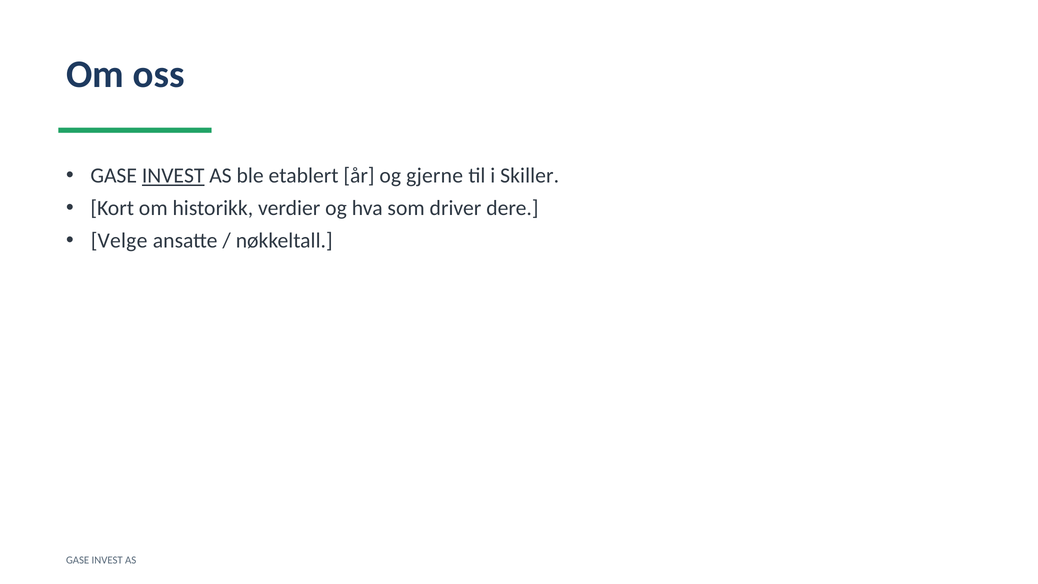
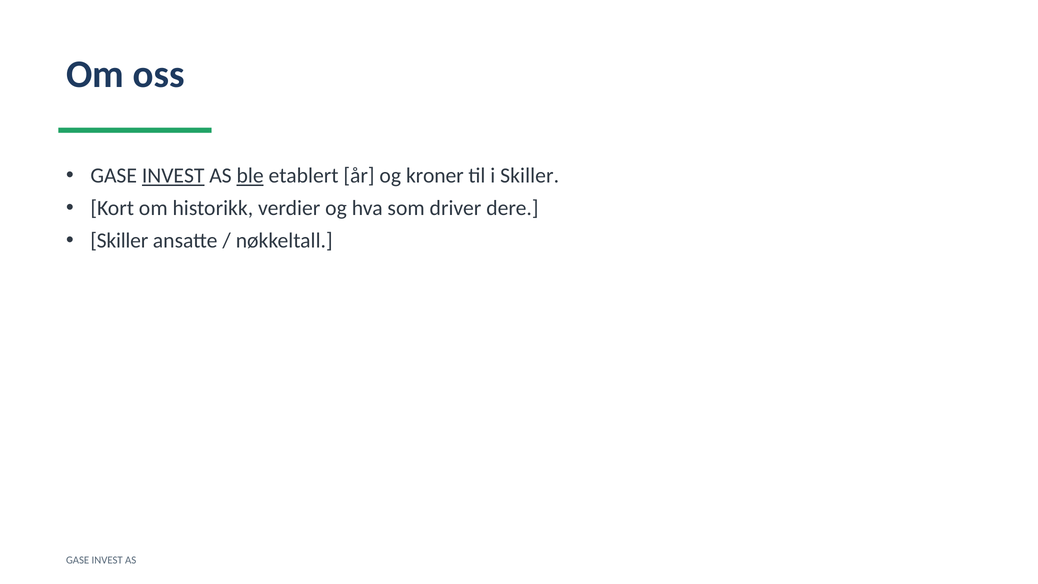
ble underline: none -> present
gjerne: gjerne -> kroner
Velge at (119, 241): Velge -> Skiller
